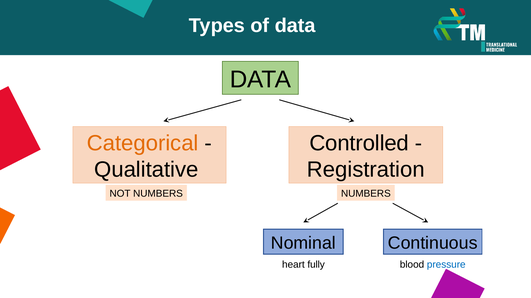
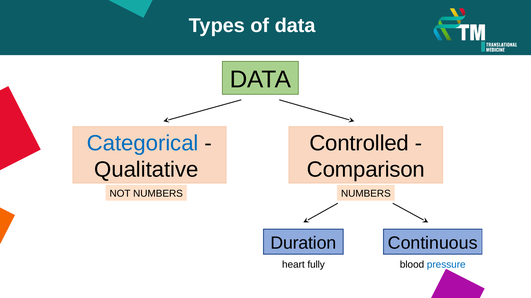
Categorical colour: orange -> blue
Registration: Registration -> Comparison
Nominal: Nominal -> Duration
